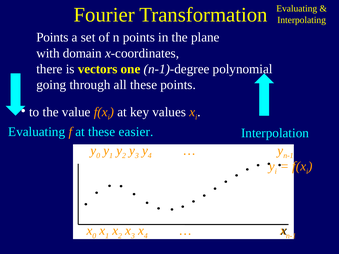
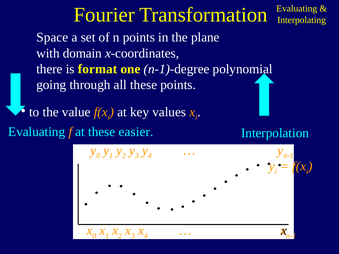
Points at (52, 37): Points -> Space
vectors: vectors -> format
